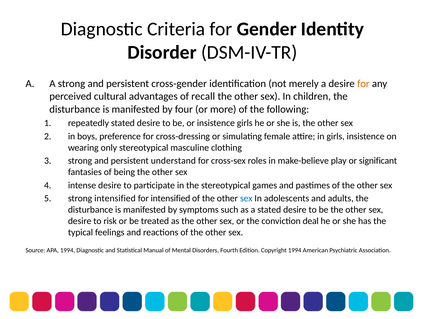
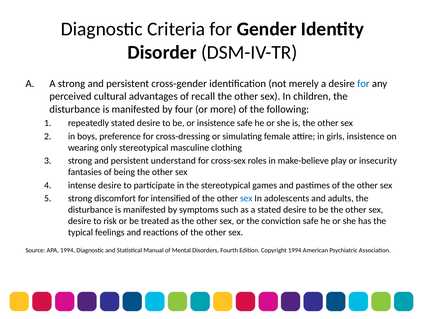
for at (363, 84) colour: orange -> blue
insistence girls: girls -> safe
significant: significant -> insecurity
strong intensified: intensified -> discomfort
conviction deal: deal -> safe
